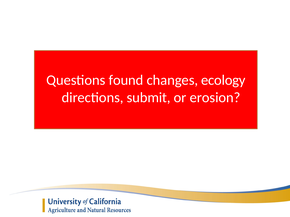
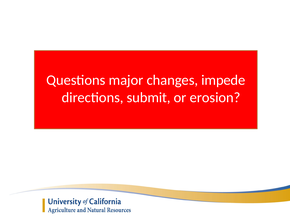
found: found -> major
ecology: ecology -> impede
